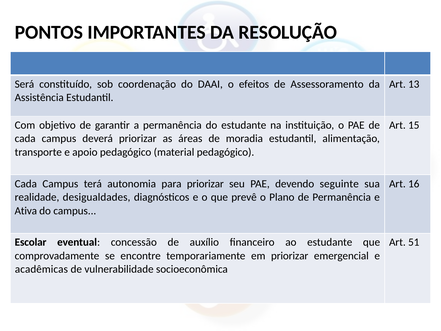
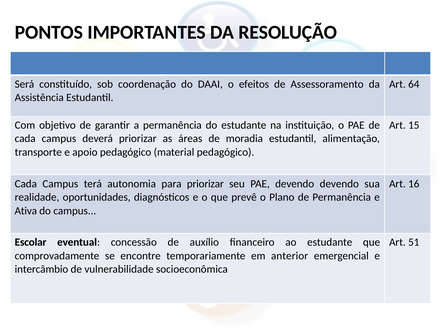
13: 13 -> 64
devendo seguinte: seguinte -> devendo
desigualdades: desigualdades -> oportunidades
em priorizar: priorizar -> anterior
acadêmicas: acadêmicas -> intercâmbio
